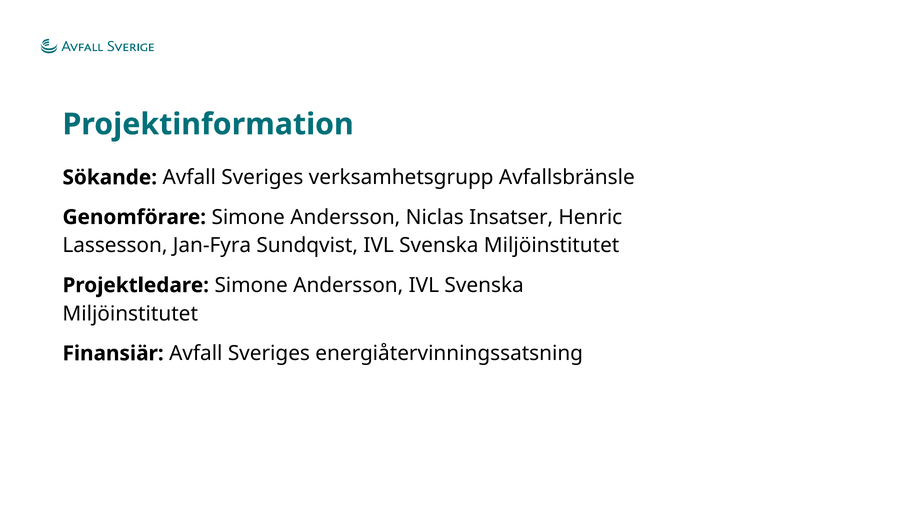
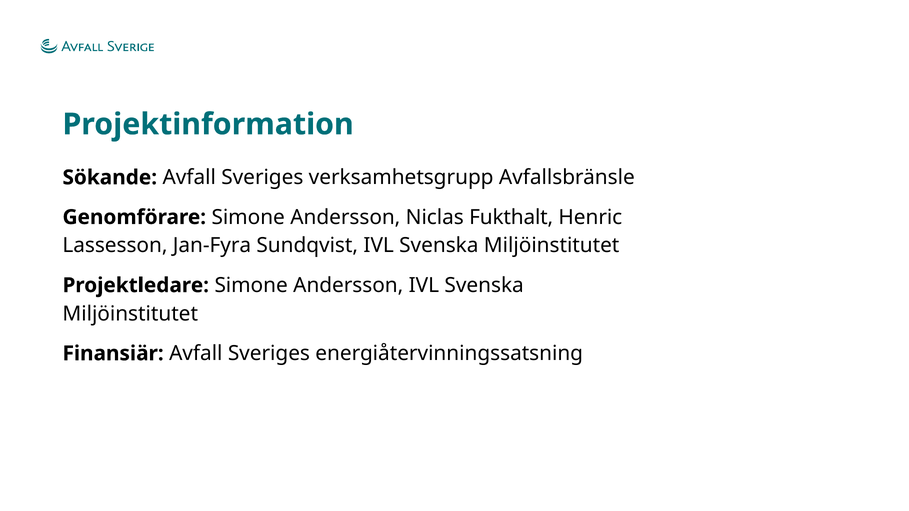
Insatser: Insatser -> Fukthalt
